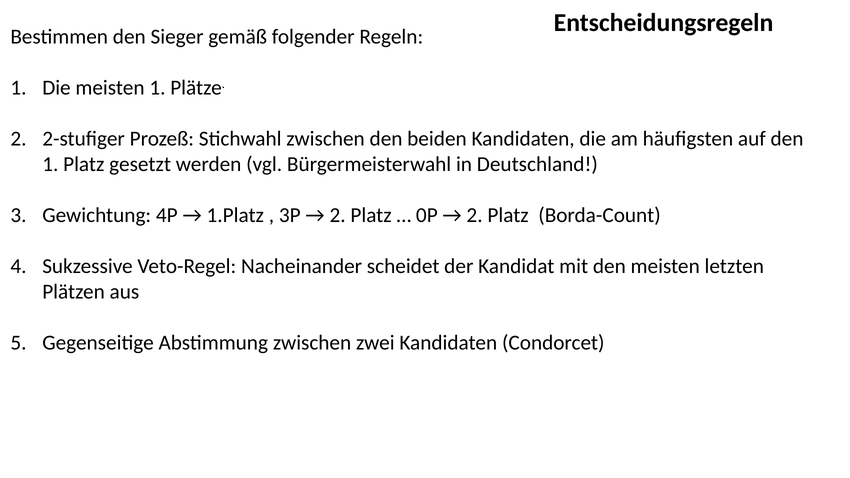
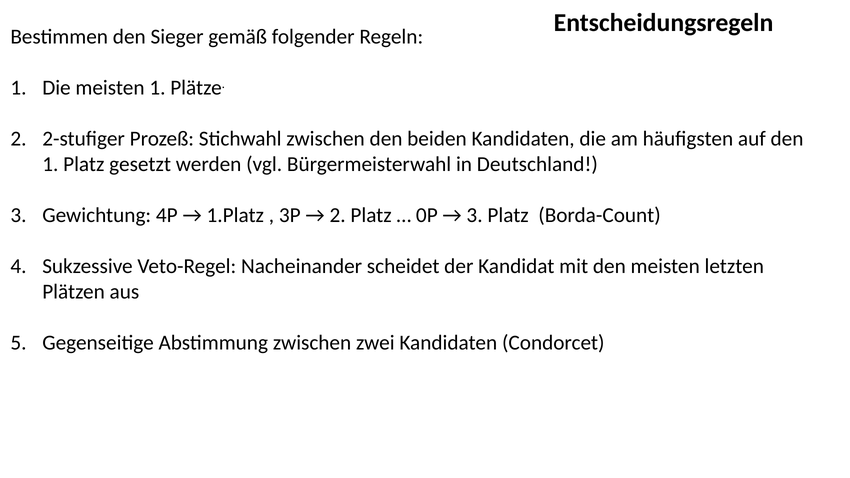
2 at (475, 215): 2 -> 3
